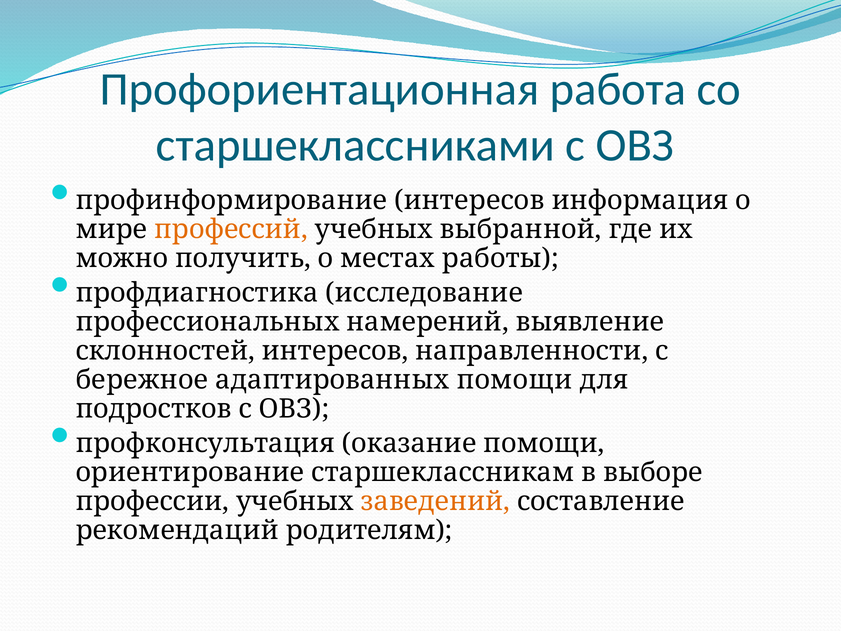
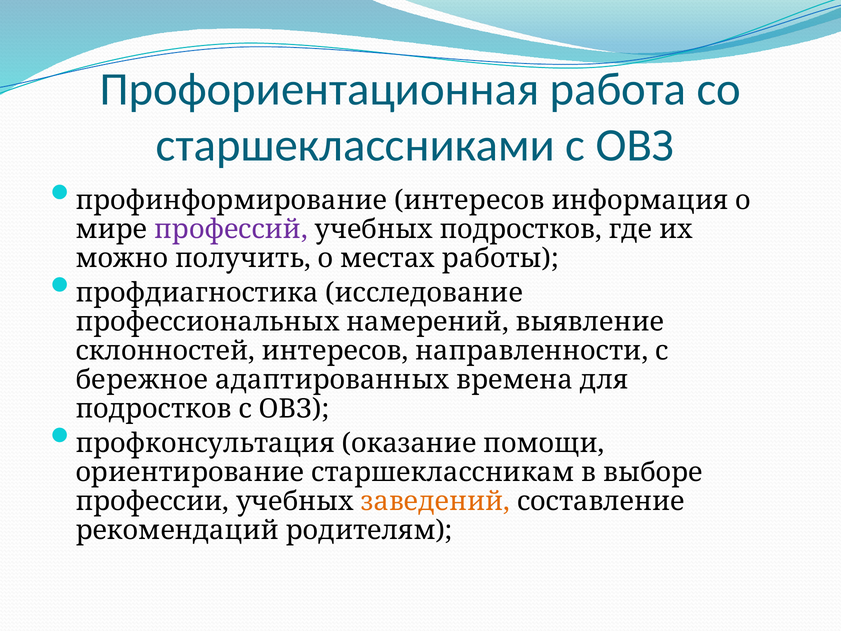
профессий colour: orange -> purple
учебных выбранной: выбранной -> подростков
адаптированных помощи: помощи -> времена
